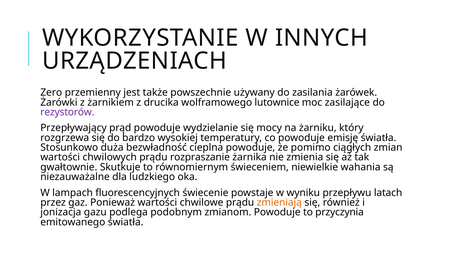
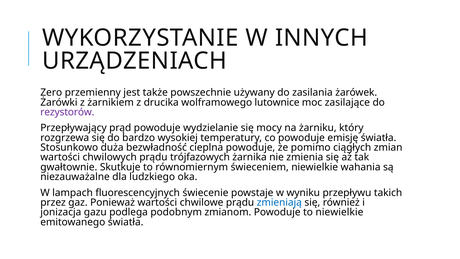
rozpraszanie: rozpraszanie -> trójfazowych
latach: latach -> takich
zmieniają colour: orange -> blue
to przyczynia: przyczynia -> niewielkie
